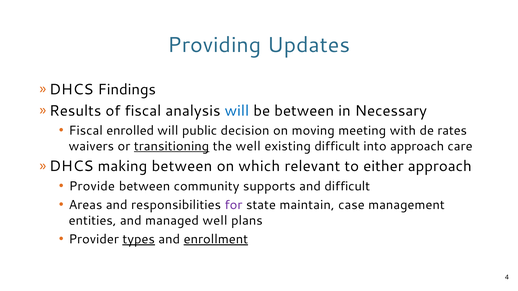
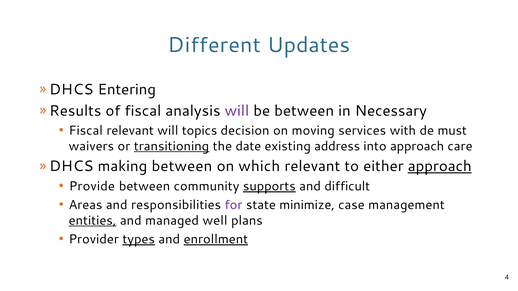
Providing: Providing -> Different
Findings: Findings -> Entering
will at (237, 111) colour: blue -> purple
Fiscal enrolled: enrolled -> relevant
public: public -> topics
meeting: meeting -> services
rates: rates -> must
the well: well -> date
existing difficult: difficult -> address
approach at (440, 167) underline: none -> present
supports underline: none -> present
maintain: maintain -> minimize
entities underline: none -> present
